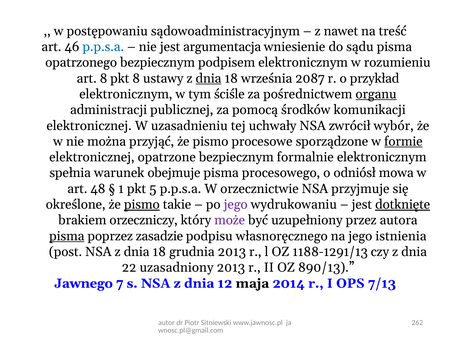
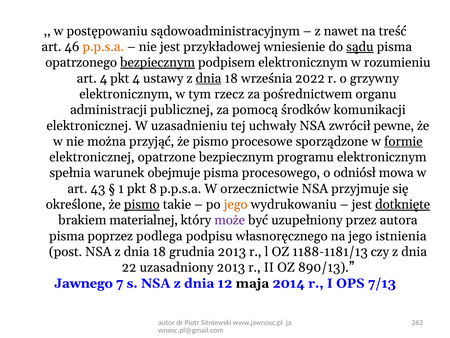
p.p.s.a at (103, 47) colour: blue -> orange
argumentacja: argumentacja -> przykładowej
sądu underline: none -> present
bezpiecznym at (158, 62) underline: none -> present
art 8: 8 -> 4
pkt 8: 8 -> 4
2087: 2087 -> 2022
przykład: przykład -> grzywny
ściśle: ściśle -> rzecz
organu underline: present -> none
wybór: wybór -> pewne
formalnie: formalnie -> programu
48: 48 -> 43
5: 5 -> 8
jego at (236, 204) colour: purple -> orange
orzeczniczy: orzeczniczy -> materialnej
pisma at (67, 236) underline: present -> none
zasadzie: zasadzie -> podlega
1188-1291/13: 1188-1291/13 -> 1188-1181/13
